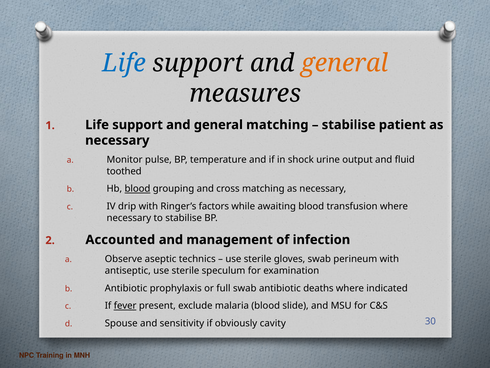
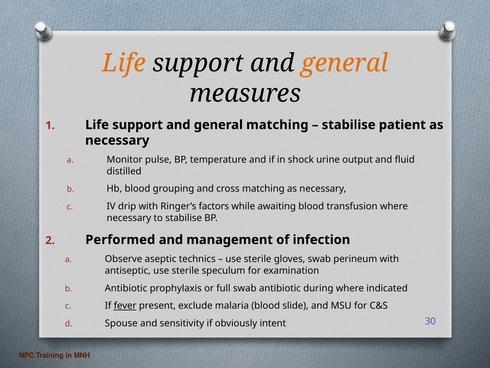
Life at (124, 63) colour: blue -> orange
toothed: toothed -> distilled
blood at (137, 189) underline: present -> none
Accounted: Accounted -> Performed
deaths: deaths -> during
cavity: cavity -> intent
